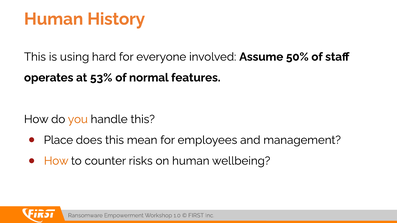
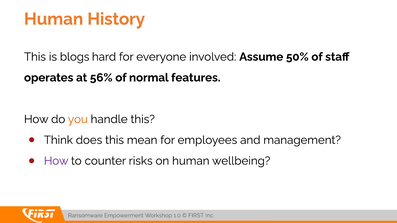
using: using -> blogs
53%: 53% -> 56%
Place: Place -> Think
How at (56, 161) colour: orange -> purple
